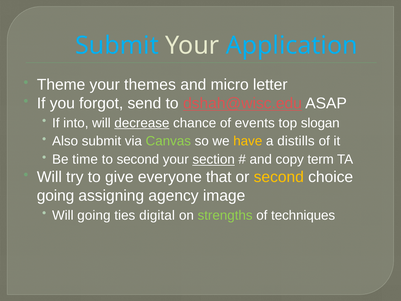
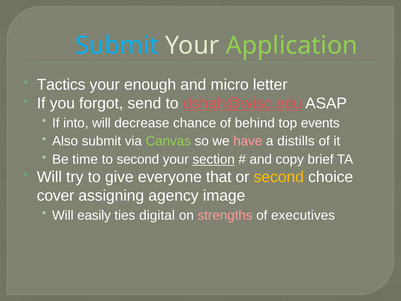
Application colour: light blue -> light green
Theme: Theme -> Tactics
themes: themes -> enough
decrease underline: present -> none
events: events -> behind
slogan: slogan -> events
have colour: yellow -> pink
term: term -> brief
going at (56, 196): going -> cover
Will going: going -> easily
strengths colour: light green -> pink
techniques: techniques -> executives
